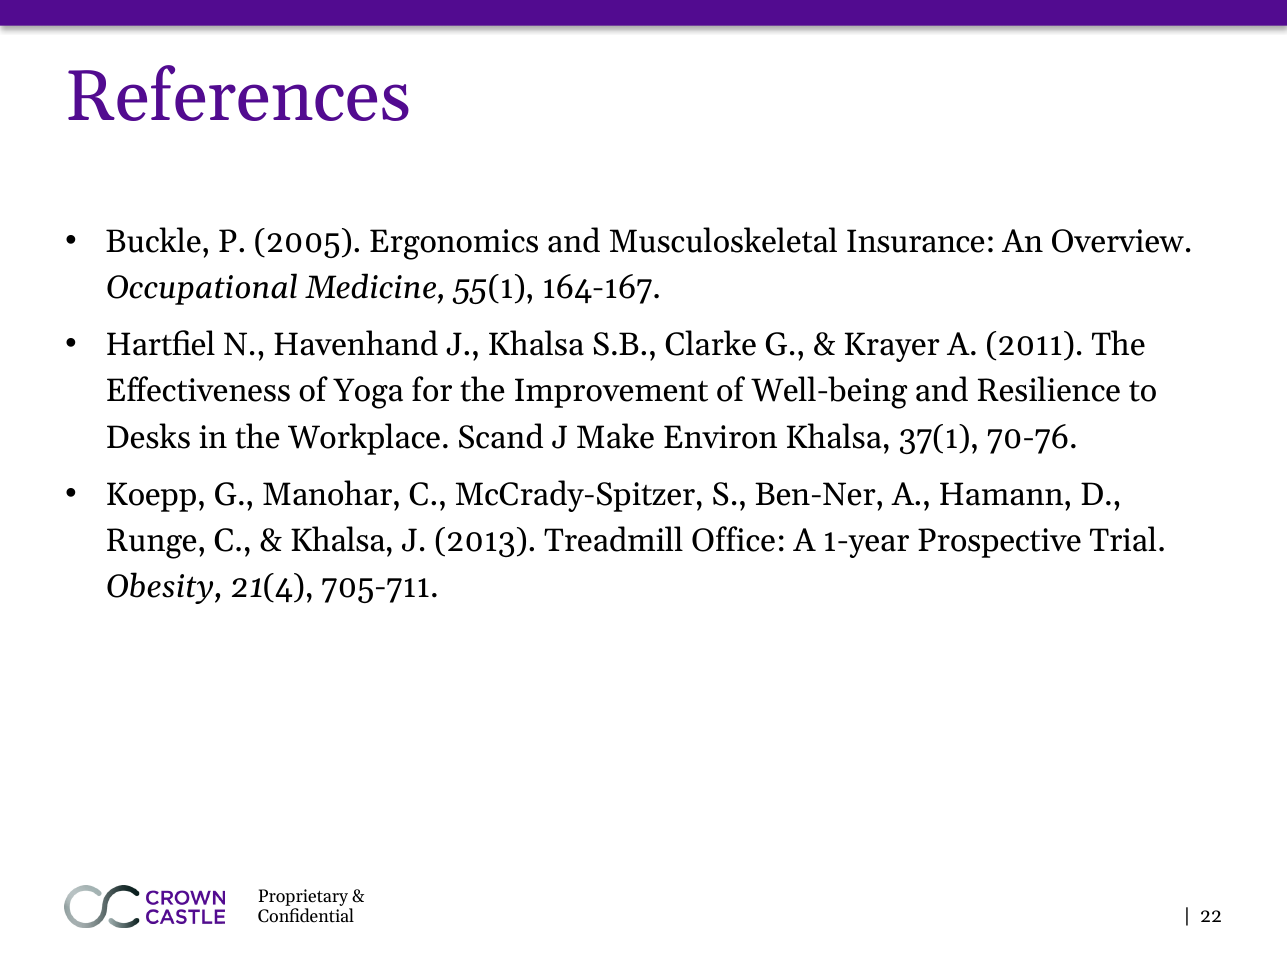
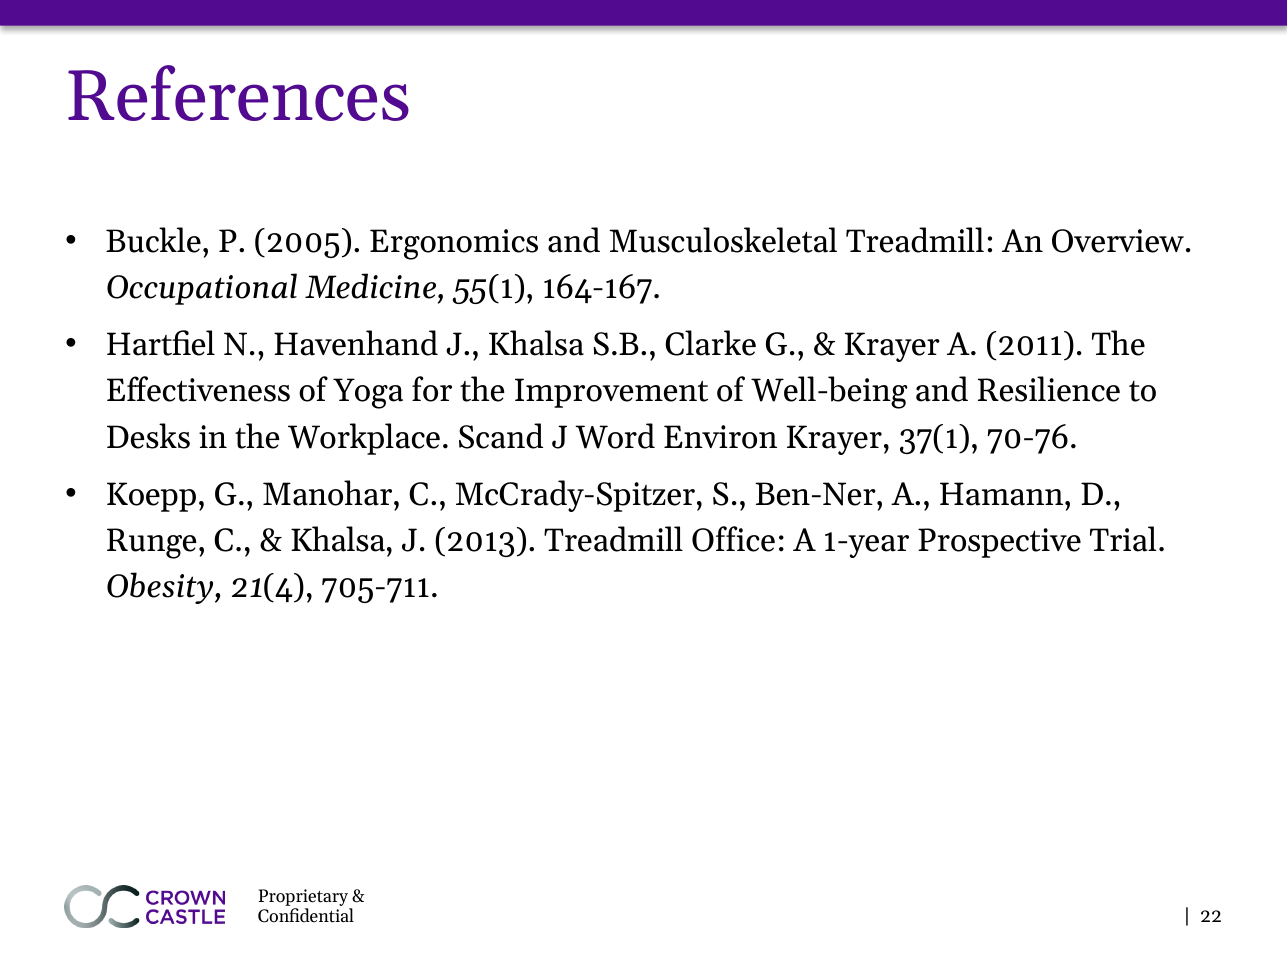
Musculoskeletal Insurance: Insurance -> Treadmill
Make: Make -> Word
Environ Khalsa: Khalsa -> Krayer
